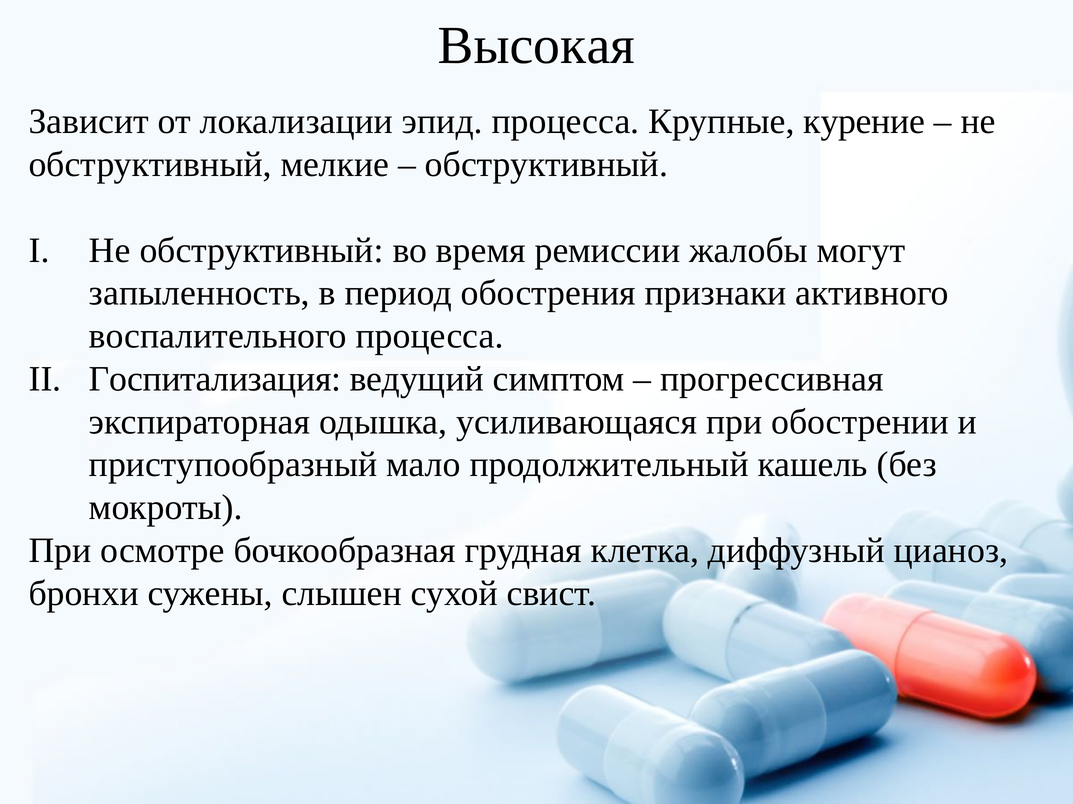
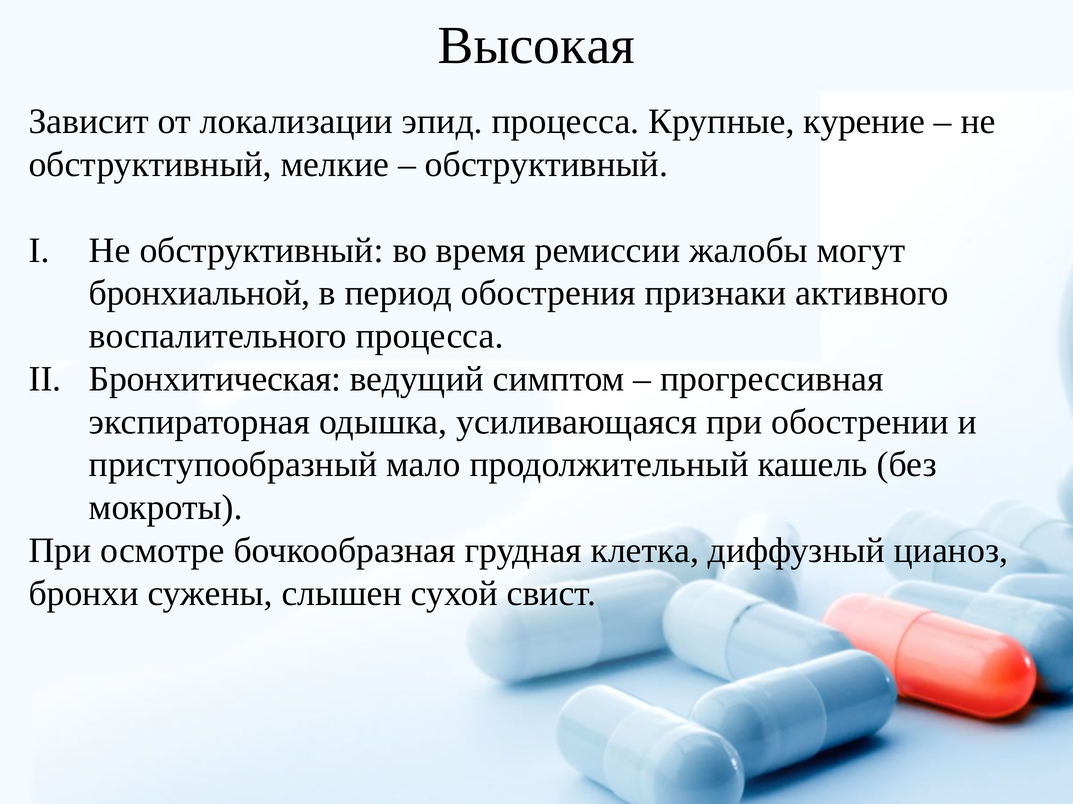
запыленность: запыленность -> бронхиальной
Госпитализация: Госпитализация -> Бронхитическая
